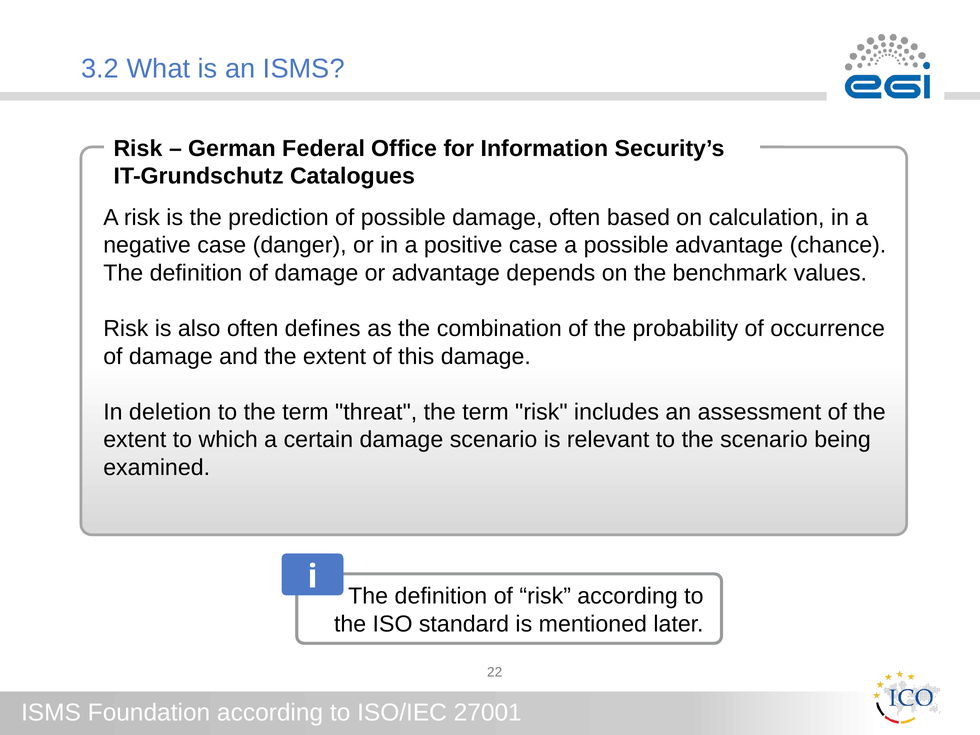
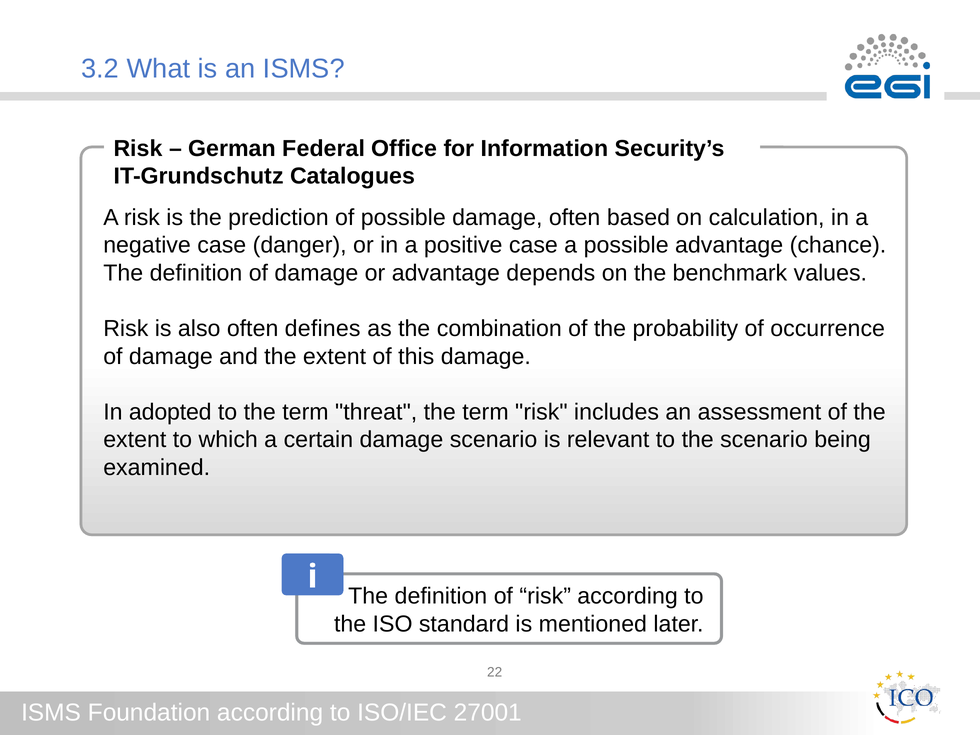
deletion: deletion -> adopted
